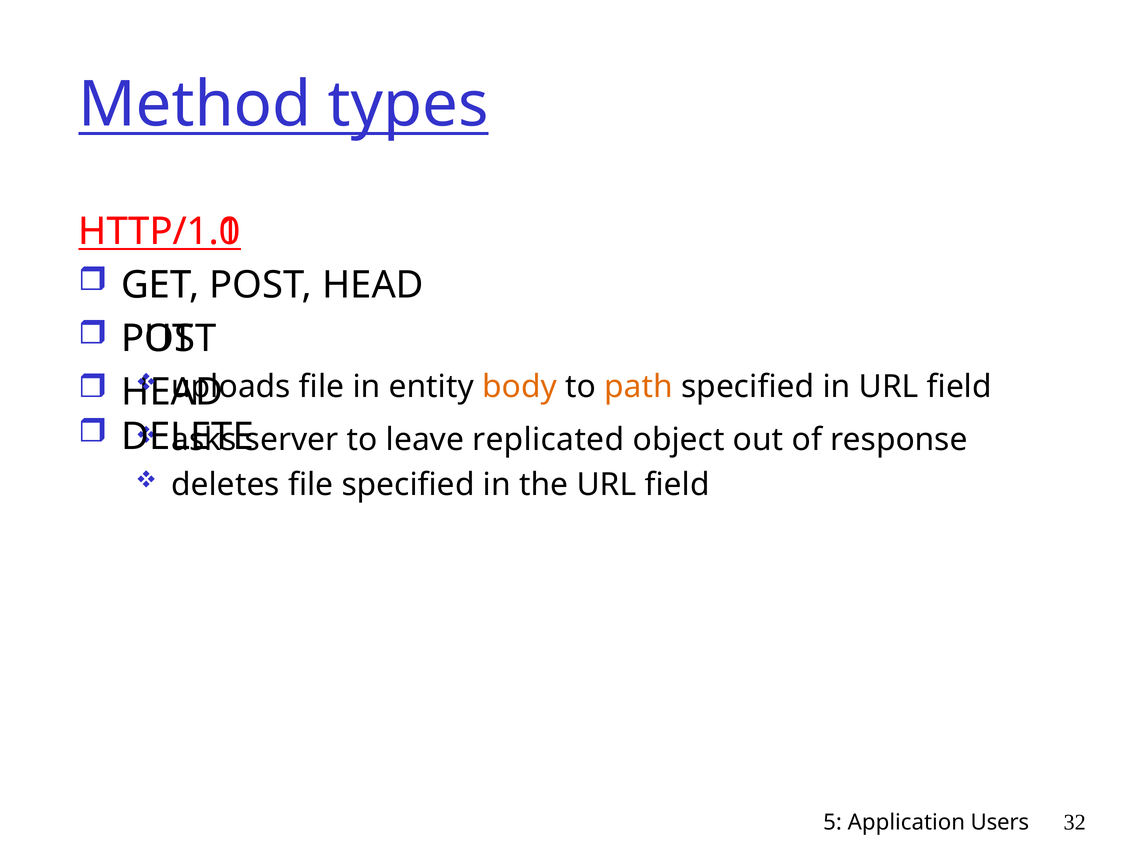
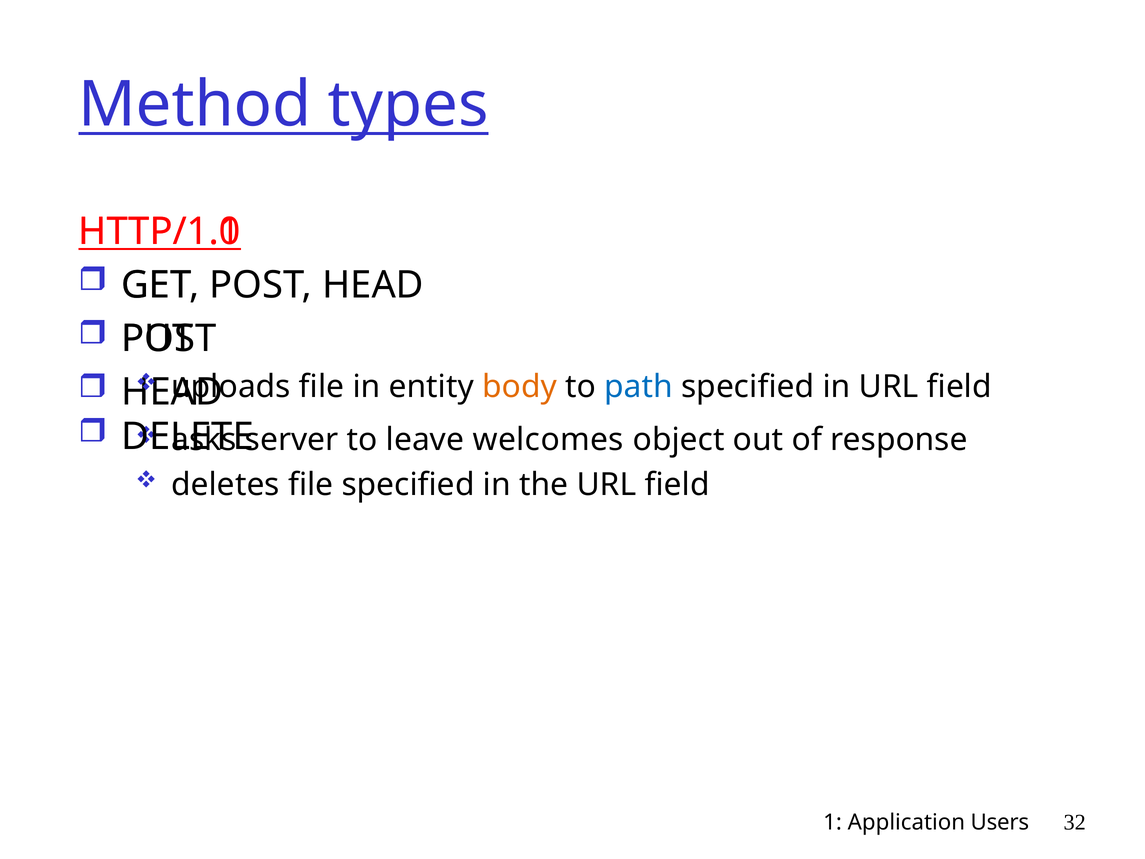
path colour: orange -> blue
replicated: replicated -> welcomes
5: 5 -> 1
